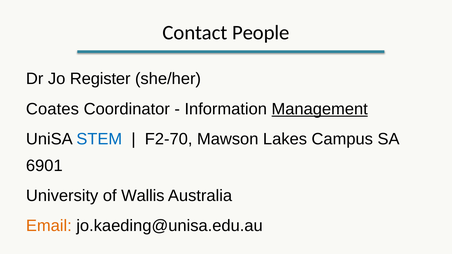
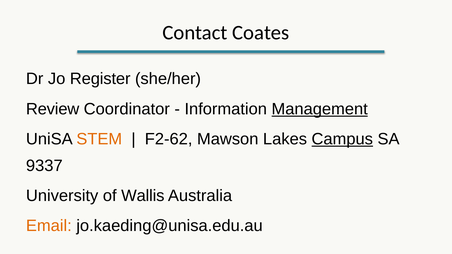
People: People -> Coates
Coates: Coates -> Review
STEM colour: blue -> orange
F2-70: F2-70 -> F2-62
Campus underline: none -> present
6901: 6901 -> 9337
